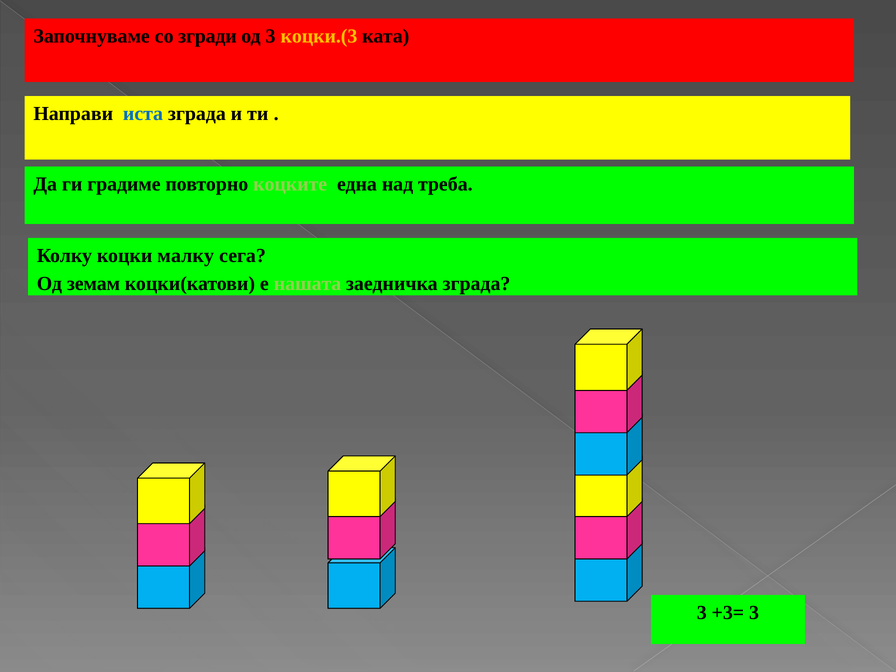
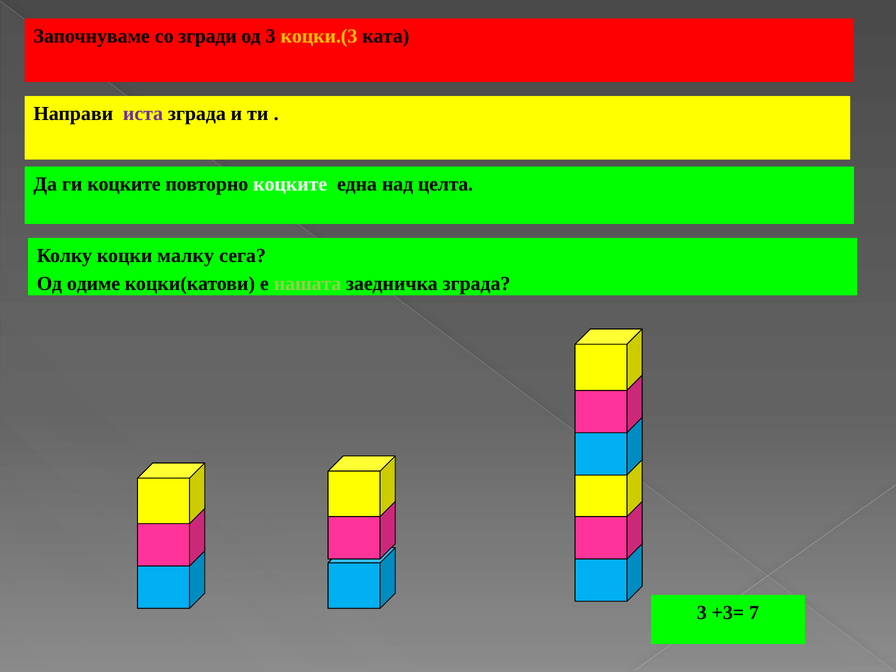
иста colour: blue -> purple
ги градиме: градиме -> коцките
коцките at (290, 184) colour: light green -> white
треба: треба -> целта
земам: земам -> одиме
+3= 3: 3 -> 7
